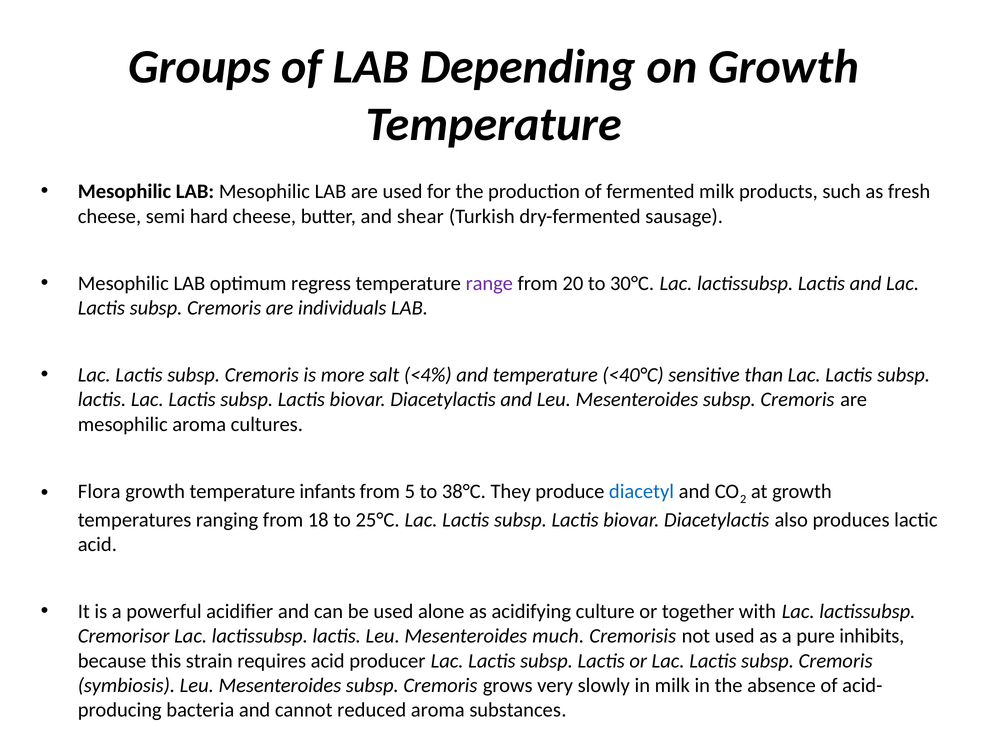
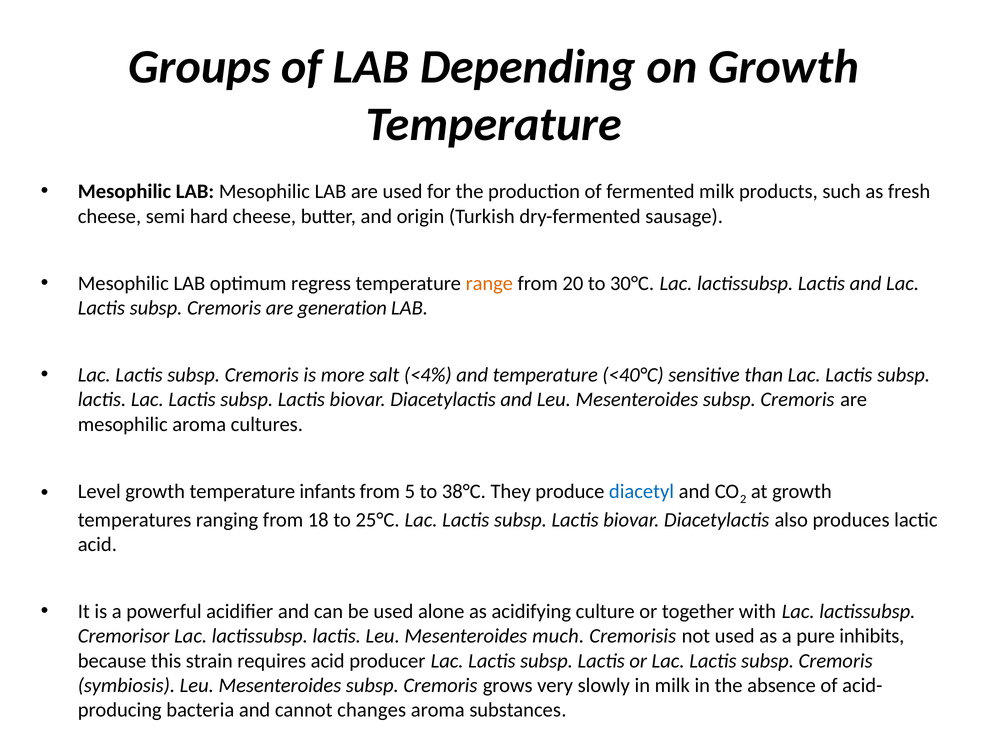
shear: shear -> origin
range colour: purple -> orange
individuals: individuals -> generation
Flora: Flora -> Level
reduced: reduced -> changes
